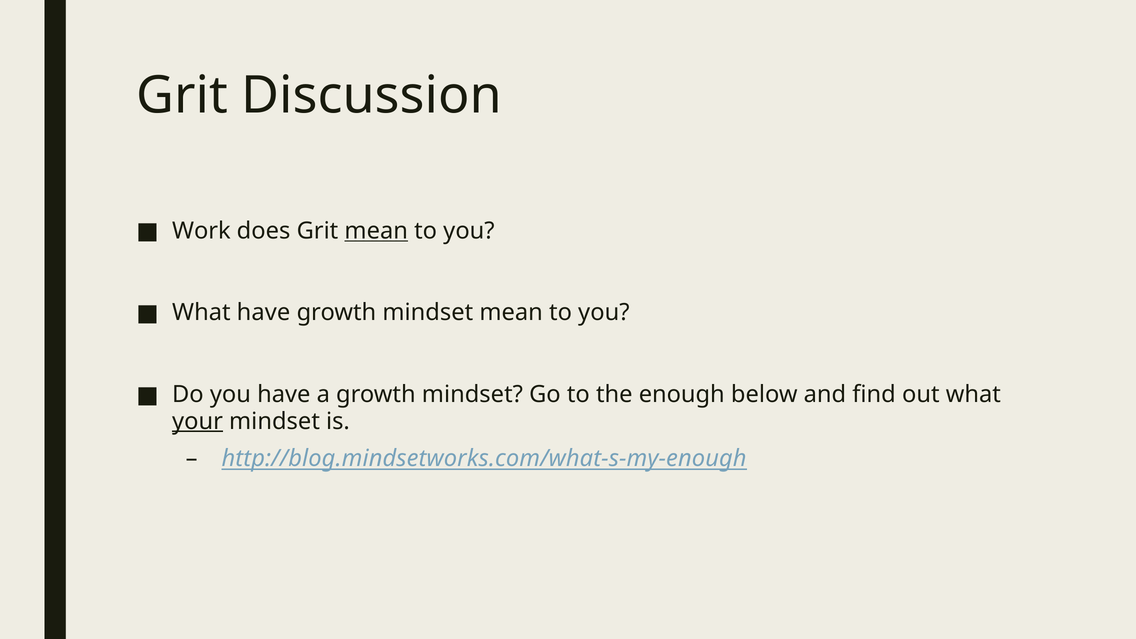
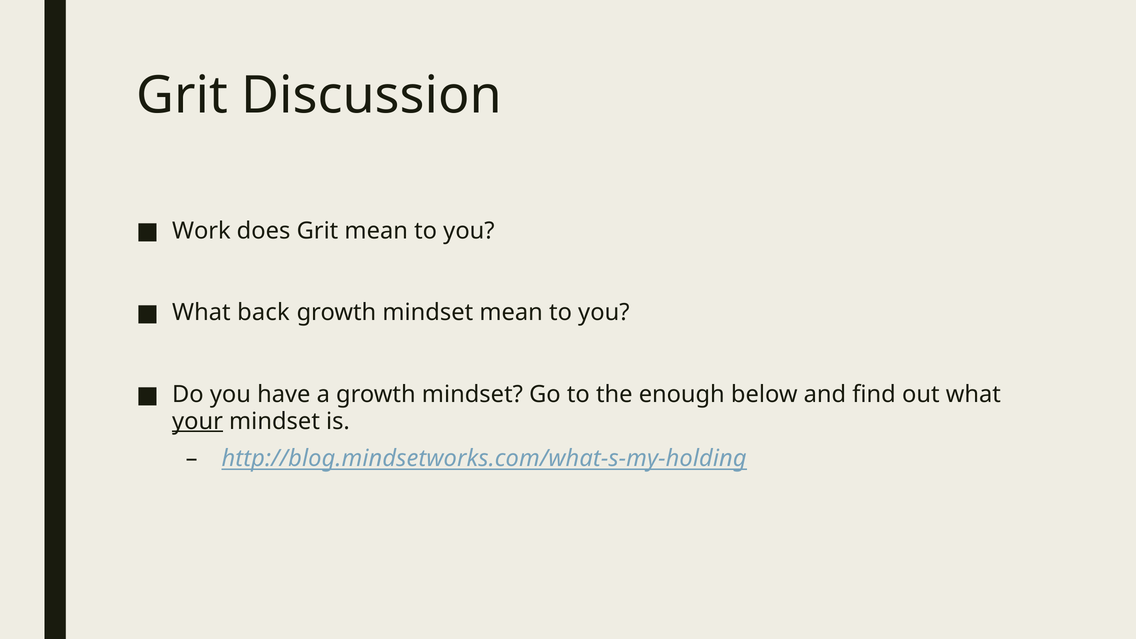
mean at (376, 231) underline: present -> none
What have: have -> back
http://blog.mindsetworks.com/what-s-my-enough: http://blog.mindsetworks.com/what-s-my-enough -> http://blog.mindsetworks.com/what-s-my-holding
